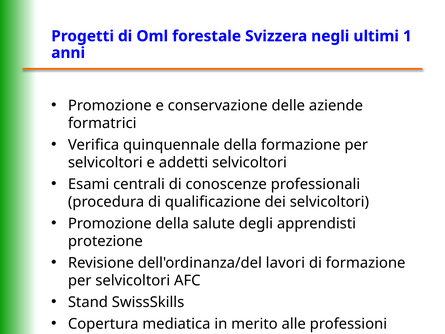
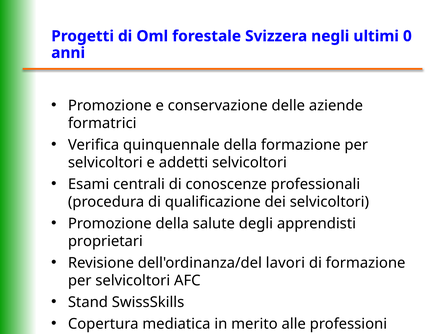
1: 1 -> 0
protezione: protezione -> proprietari
